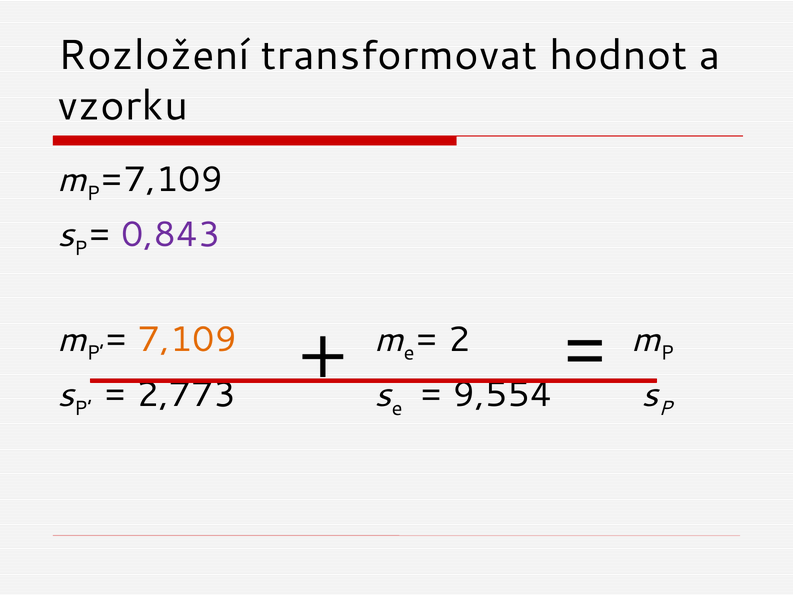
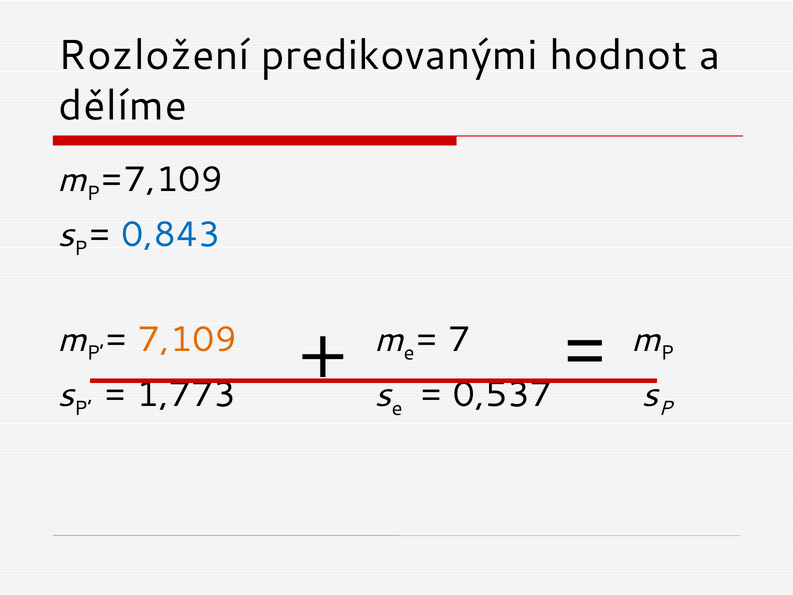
transformovat: transformovat -> predikovanými
vzorku: vzorku -> dělíme
0,843 colour: purple -> blue
2: 2 -> 7
2,773: 2,773 -> 1,773
9,554: 9,554 -> 0,537
